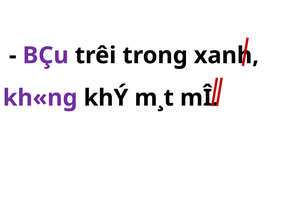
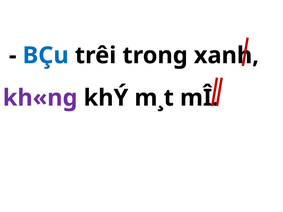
BÇu colour: purple -> blue
